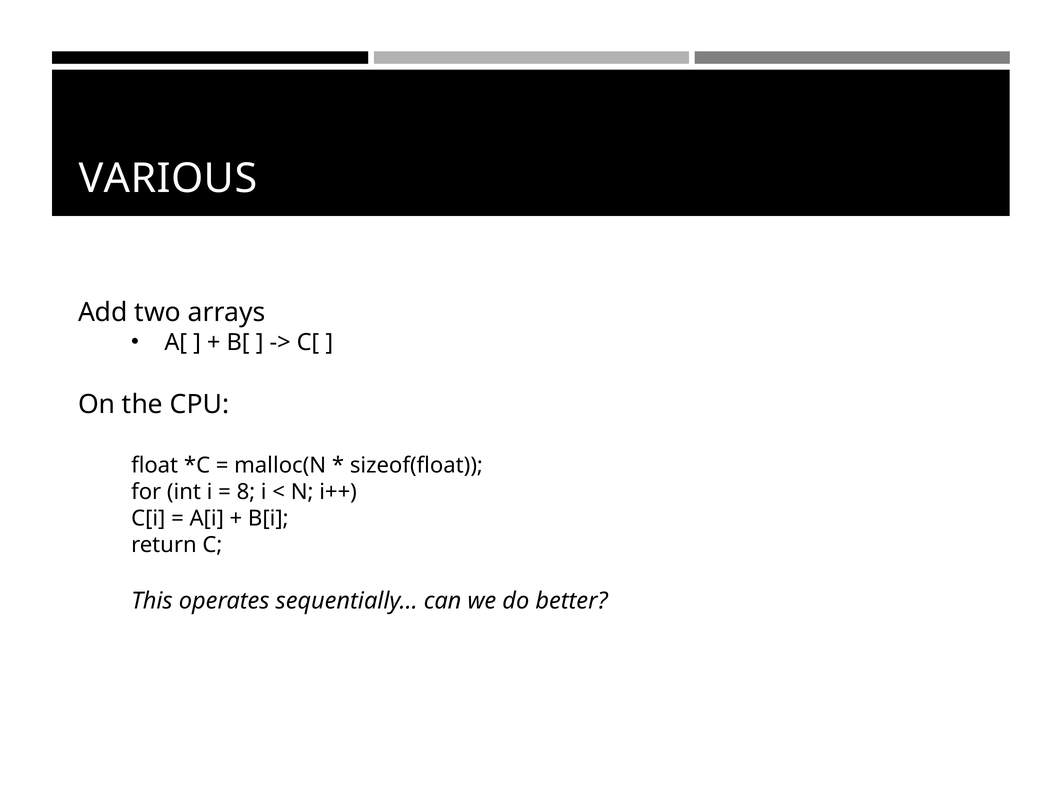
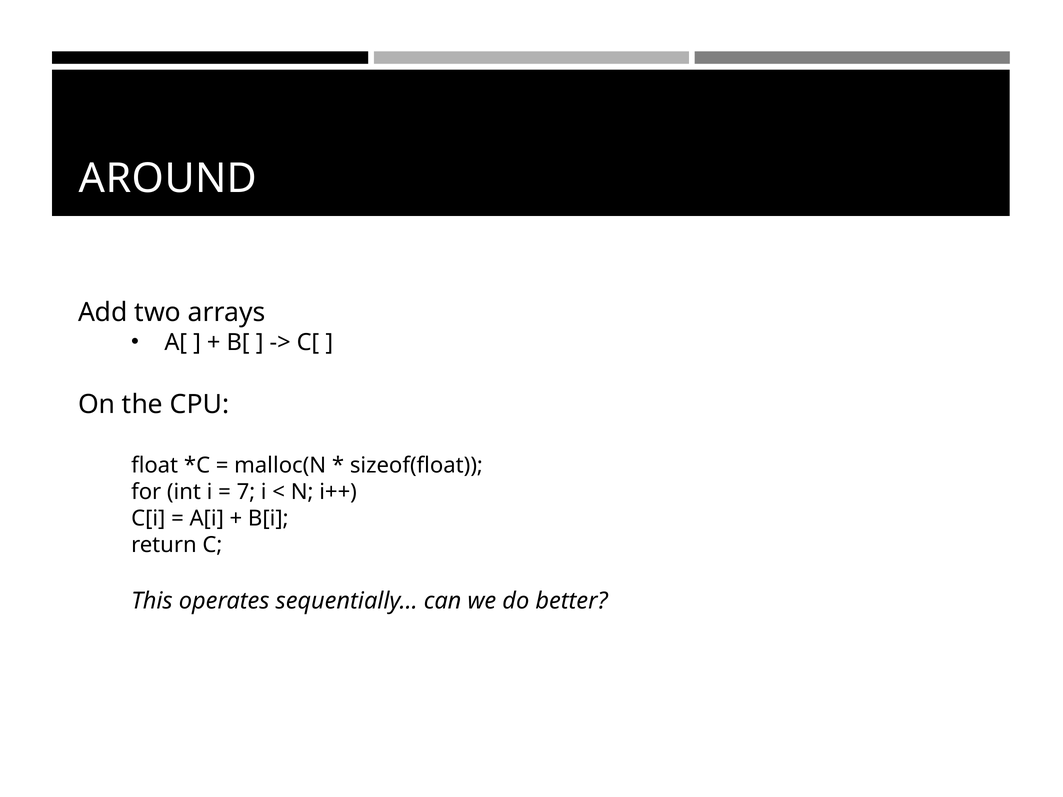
VARIOUS: VARIOUS -> AROUND
8: 8 -> 7
